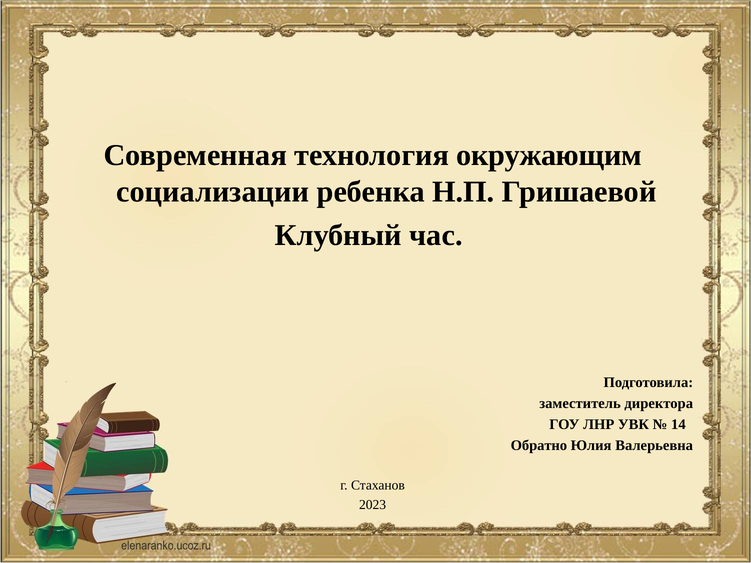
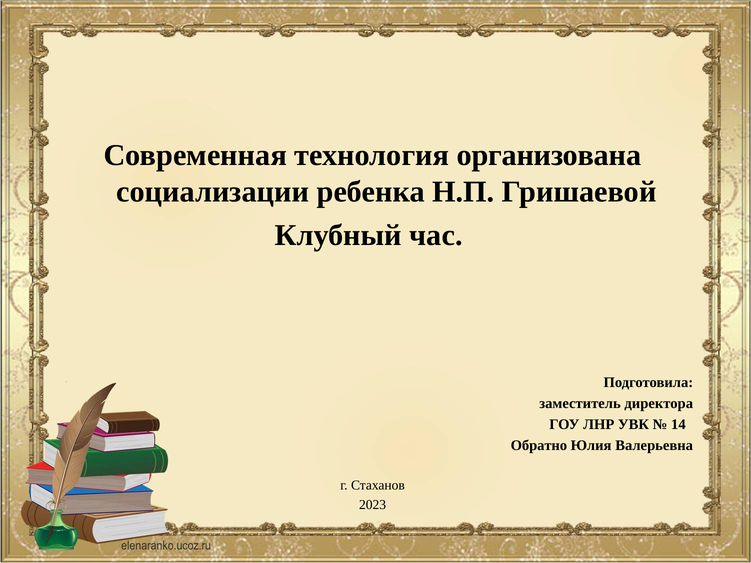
окружающим: окружающим -> организована
